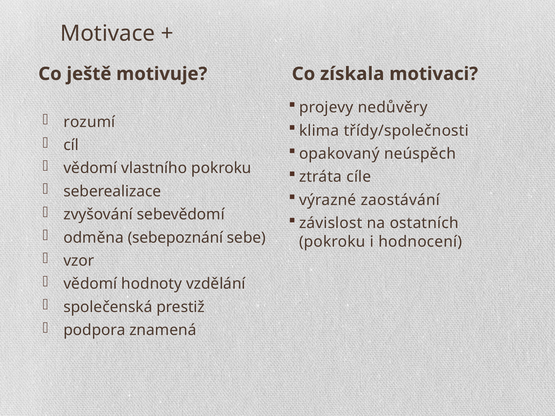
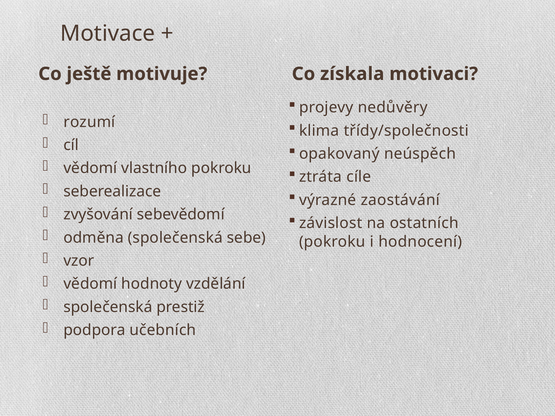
odměna sebepoznání: sebepoznání -> společenská
znamená: znamená -> učebních
